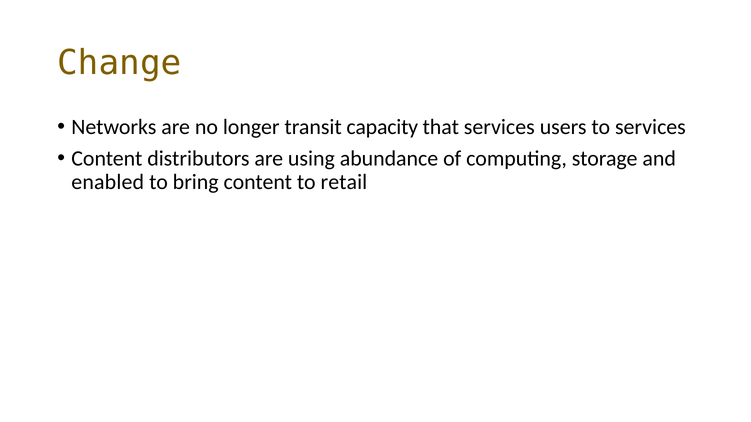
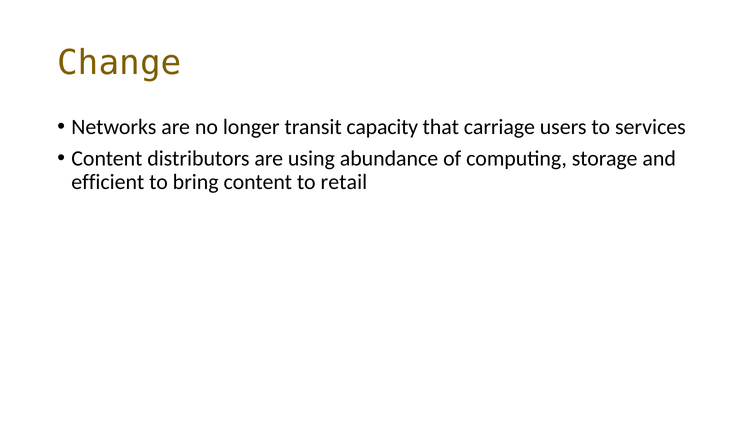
that services: services -> carriage
enabled: enabled -> efficient
